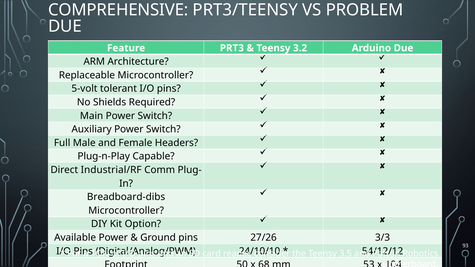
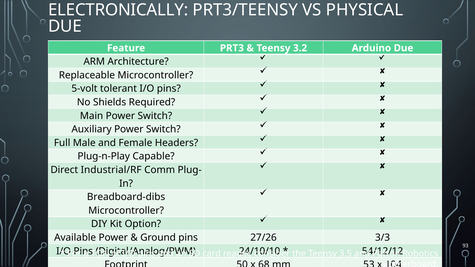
COMPREHENSIVE: COMPREHENSIVE -> ELECTRONICALLY
PROBLEM: PROBLEM -> PHYSICAL
